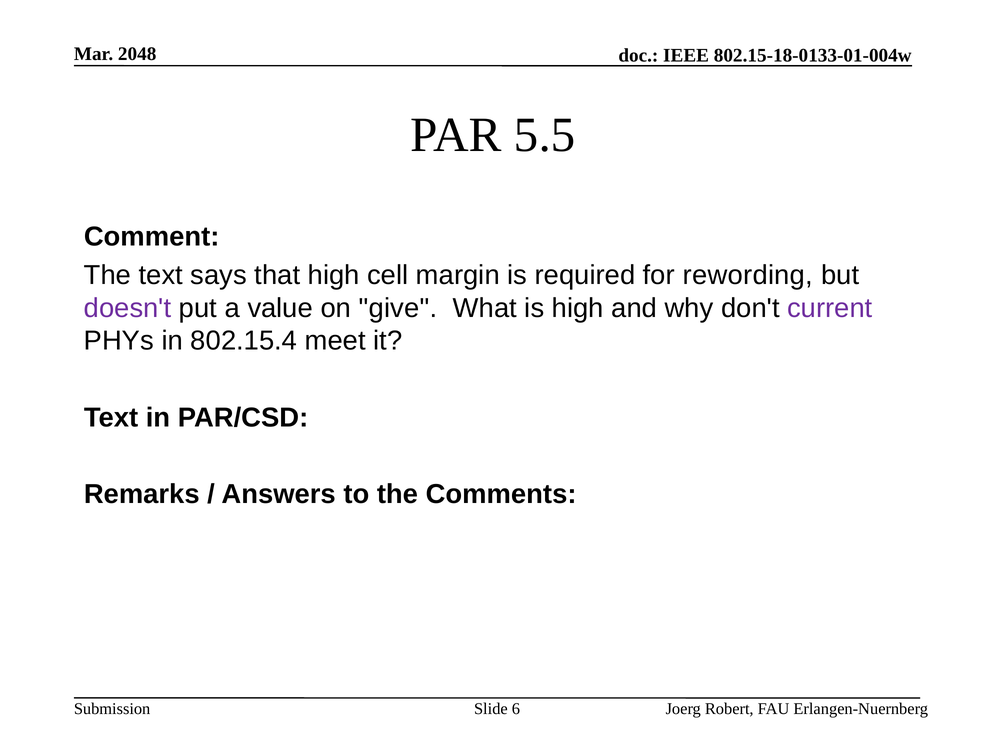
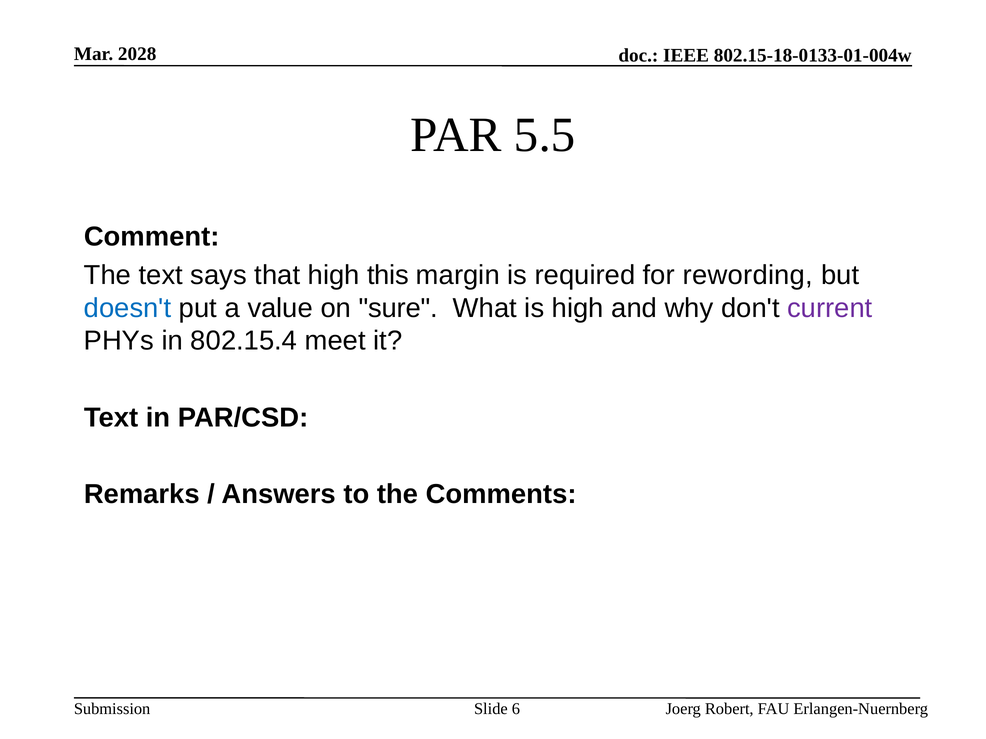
2048: 2048 -> 2028
cell: cell -> this
doesn't colour: purple -> blue
give: give -> sure
